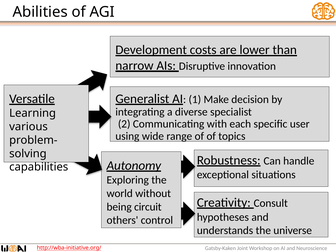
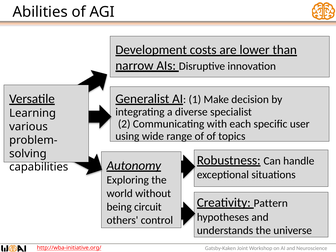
Consult: Consult -> Pattern
